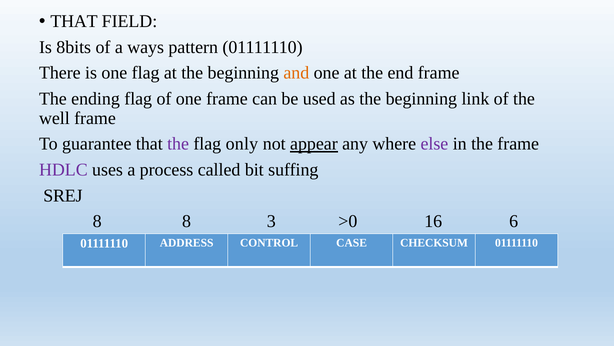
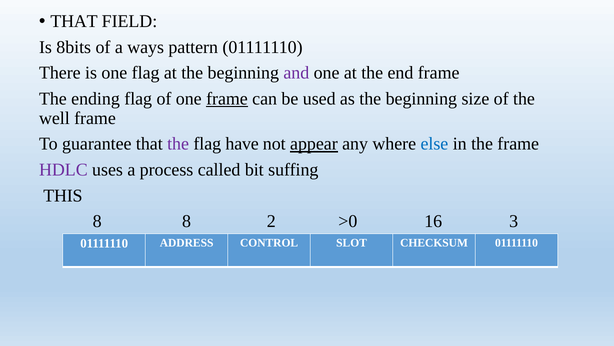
and colour: orange -> purple
frame at (227, 99) underline: none -> present
link: link -> size
only: only -> have
else colour: purple -> blue
SREJ: SREJ -> THIS
3: 3 -> 2
6: 6 -> 3
CASE: CASE -> SLOT
